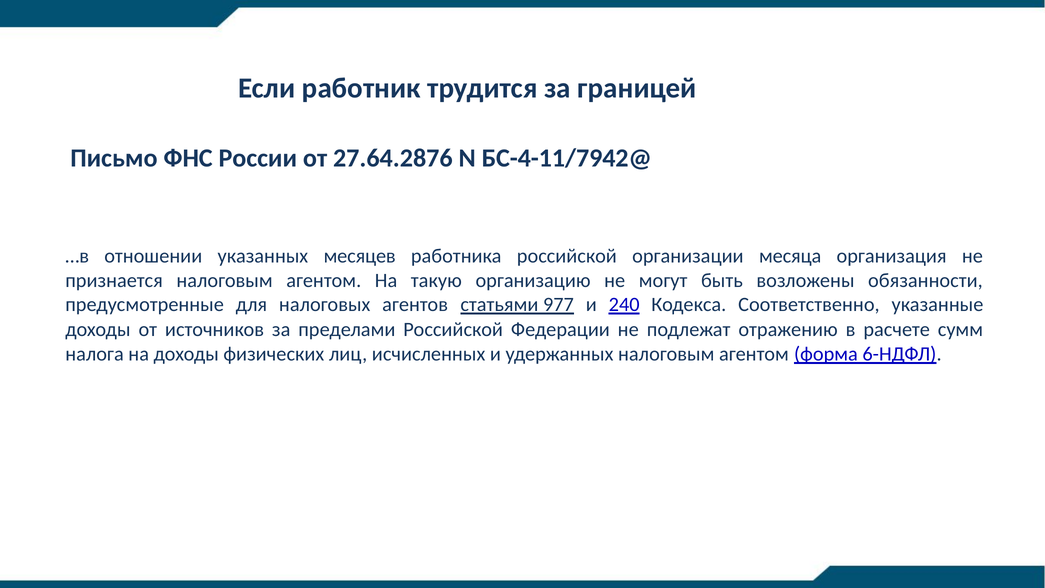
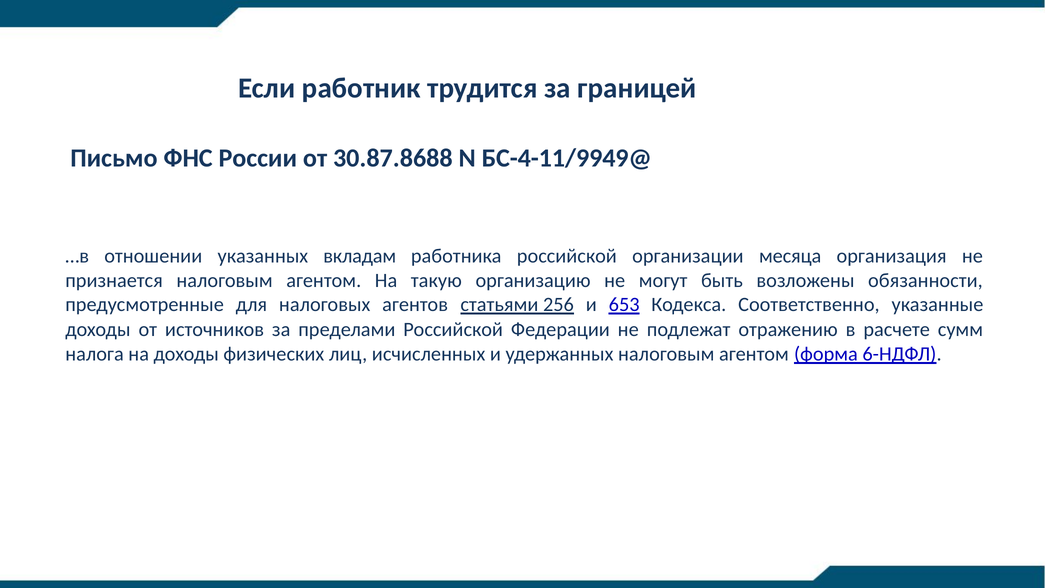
27.64.2876: 27.64.2876 -> 30.87.8688
БС-4-11/7942@: БС-4-11/7942@ -> БС-4-11/9949@
месяцев: месяцев -> вкладам
977: 977 -> 256
240: 240 -> 653
